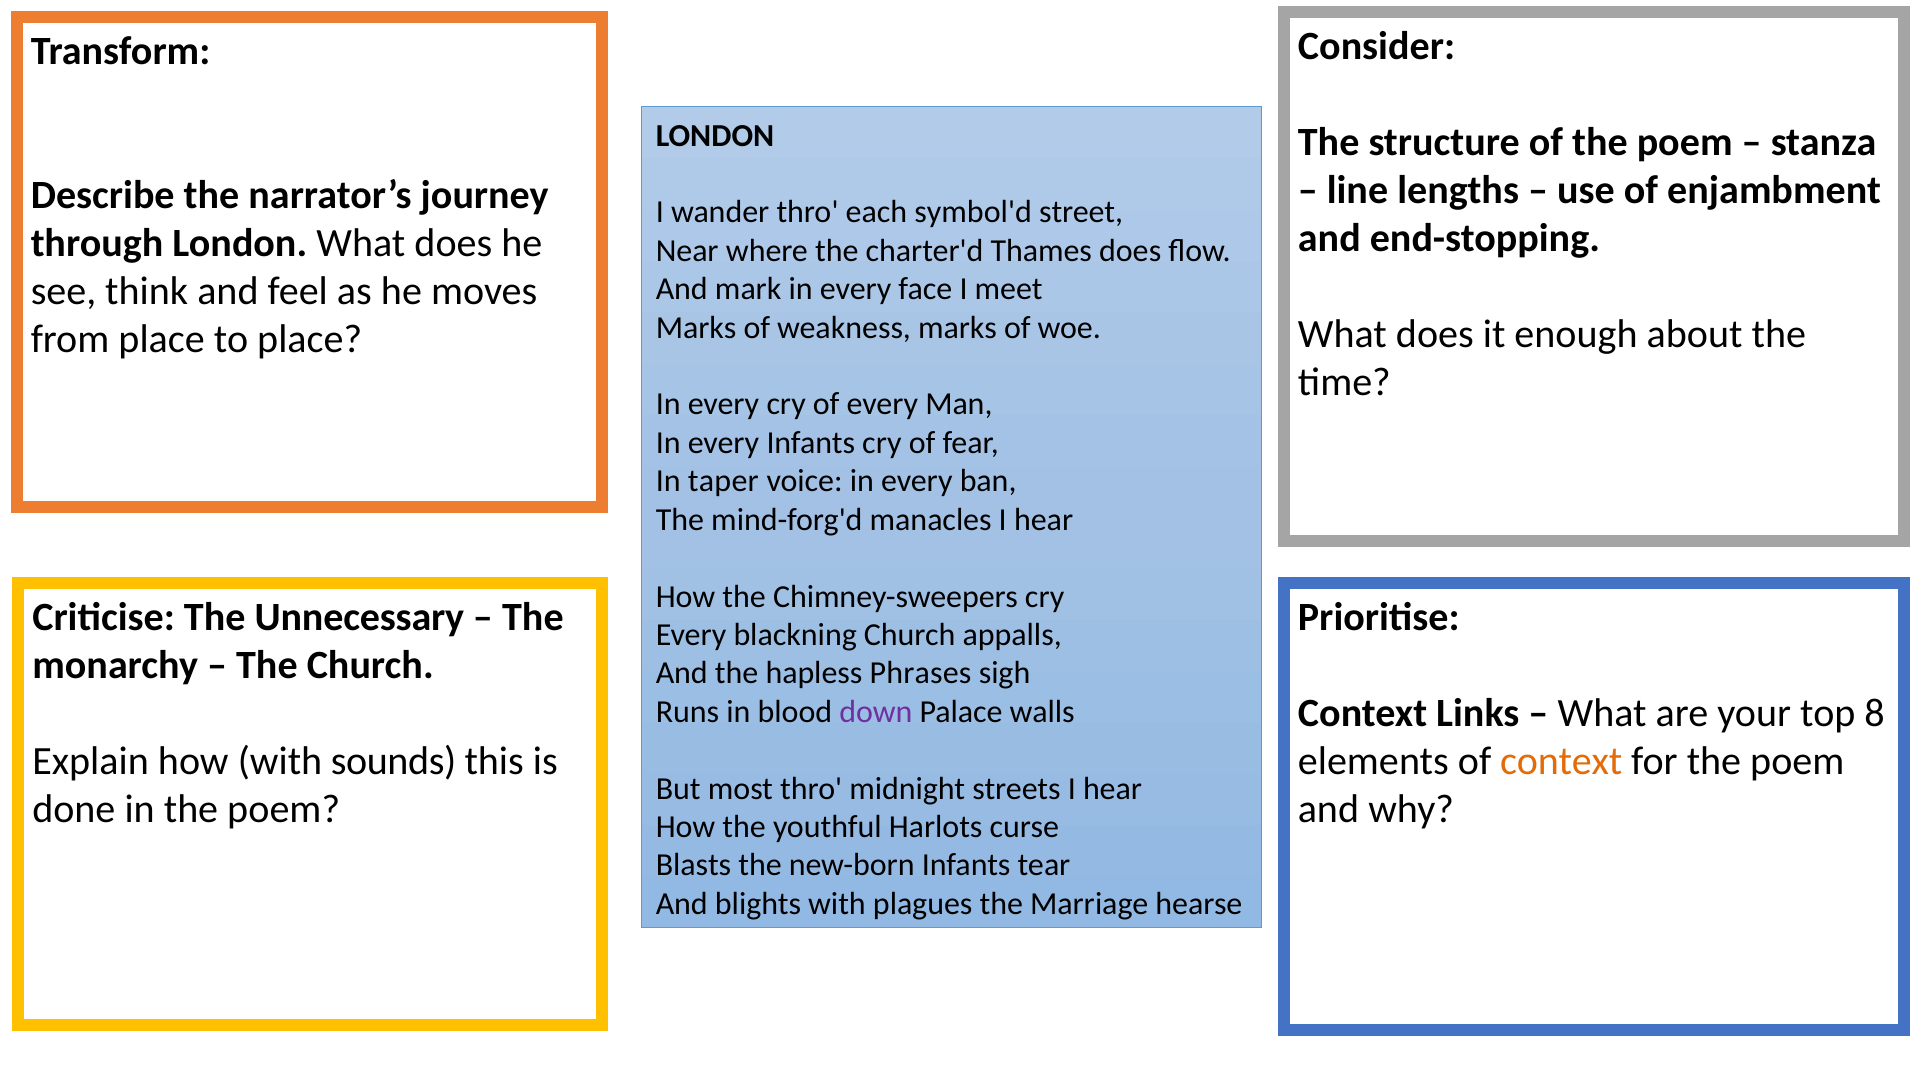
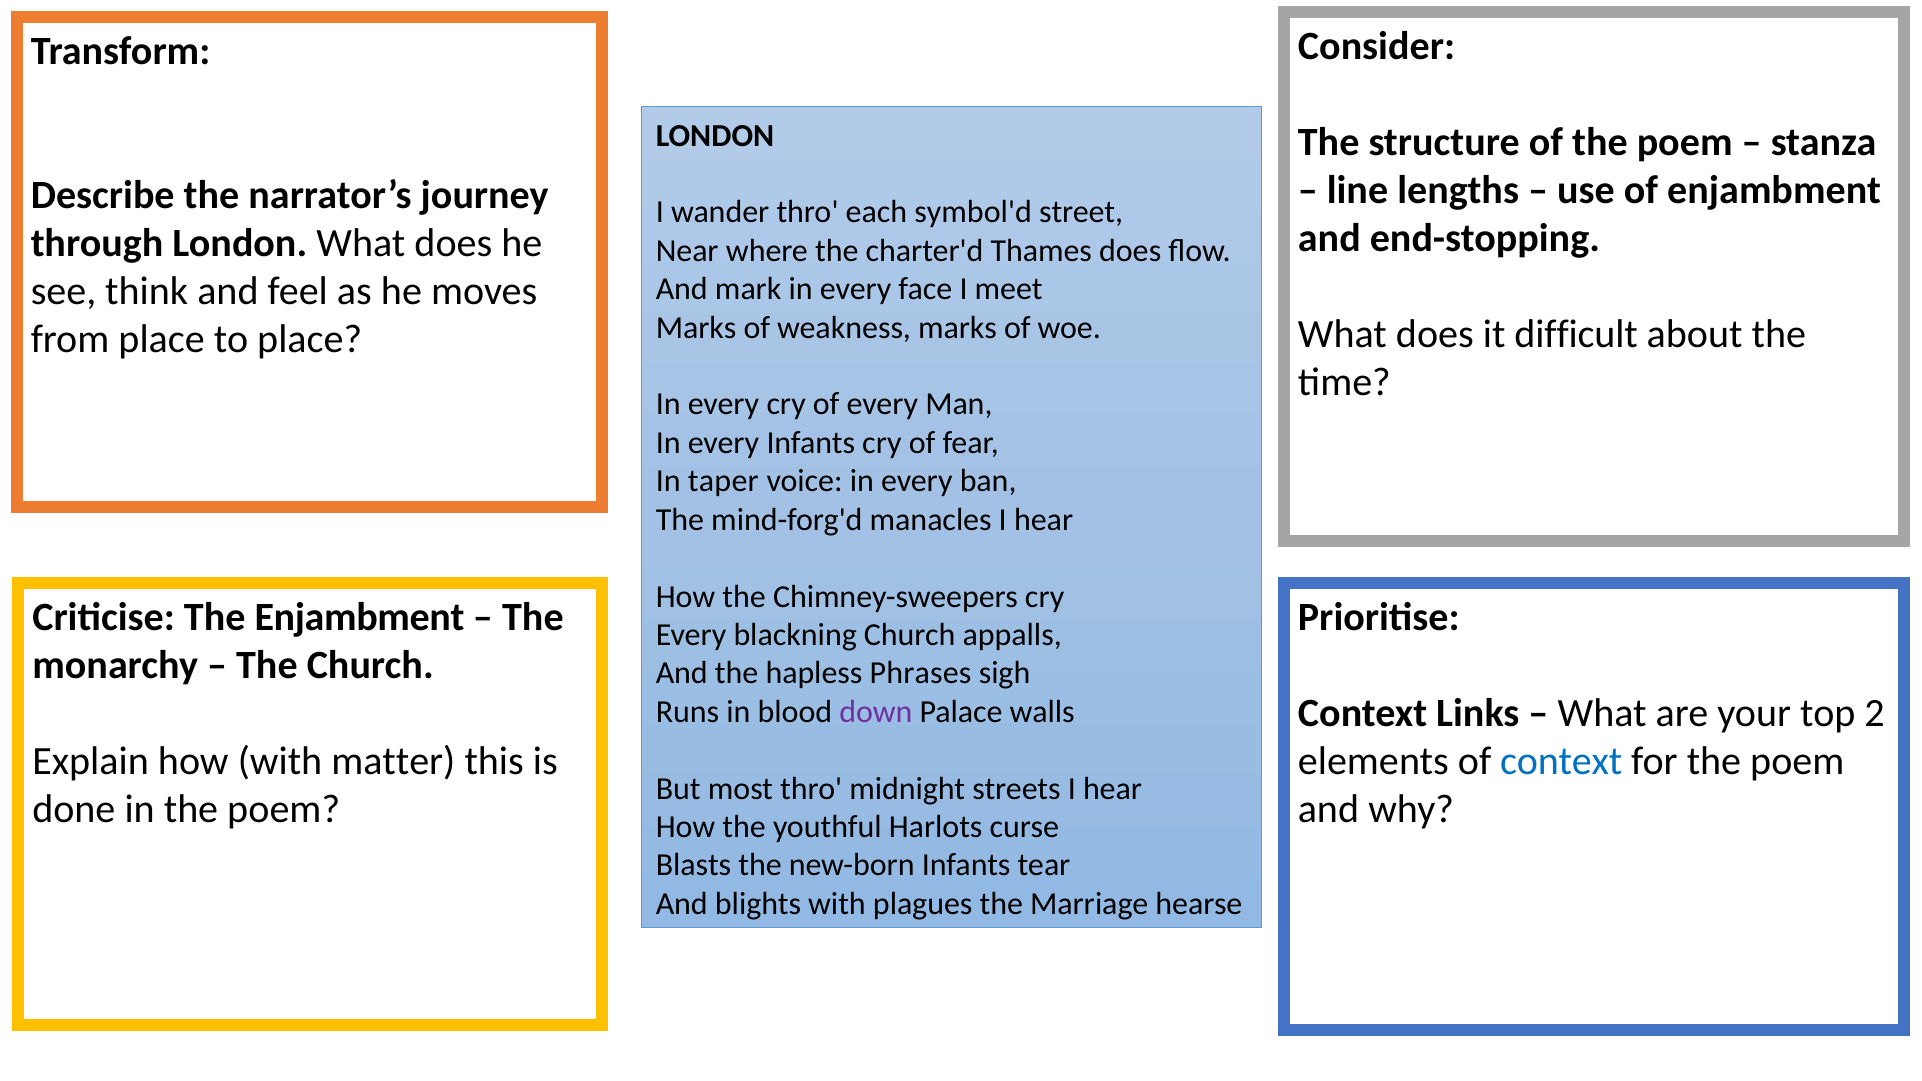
enough: enough -> difficult
The Unnecessary: Unnecessary -> Enjambment
8: 8 -> 2
sounds: sounds -> matter
context at (1561, 761) colour: orange -> blue
